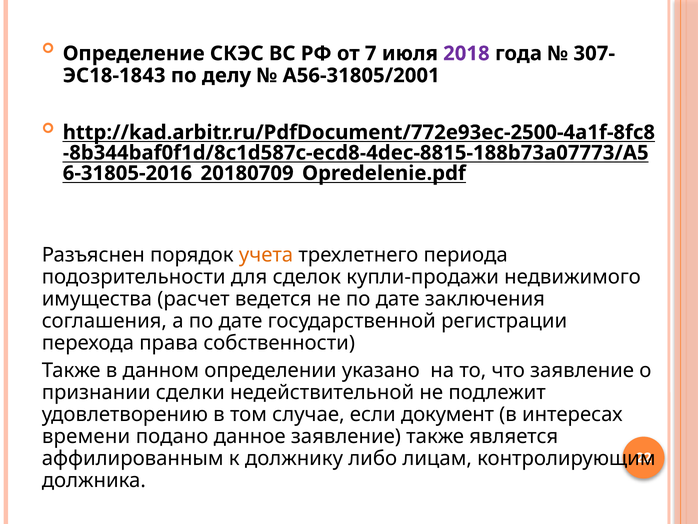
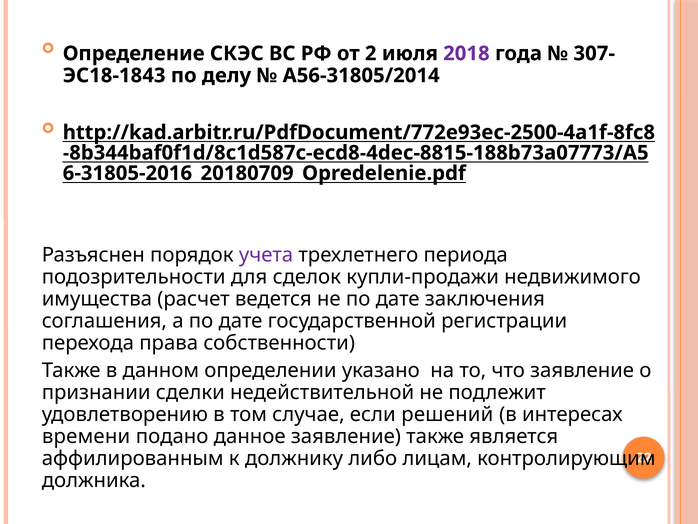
7: 7 -> 2
А56-31805/2001: А56-31805/2001 -> А56-31805/2014
учета colour: orange -> purple
документ: документ -> решений
